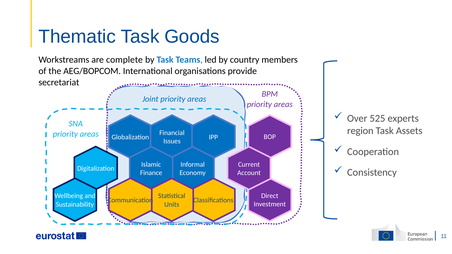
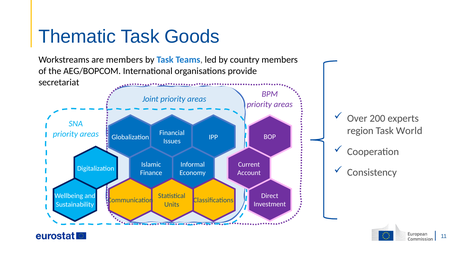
are complete: complete -> members
525: 525 -> 200
Assets: Assets -> World
